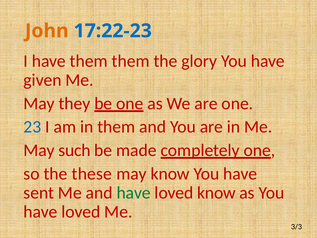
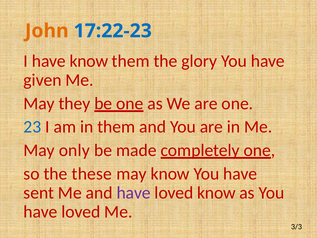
have them: them -> know
such: such -> only
have at (134, 193) colour: green -> purple
